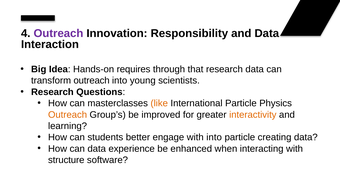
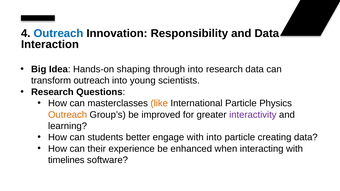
Outreach at (58, 34) colour: purple -> blue
requires: requires -> shaping
through that: that -> into
interactivity colour: orange -> purple
can data: data -> their
structure: structure -> timelines
